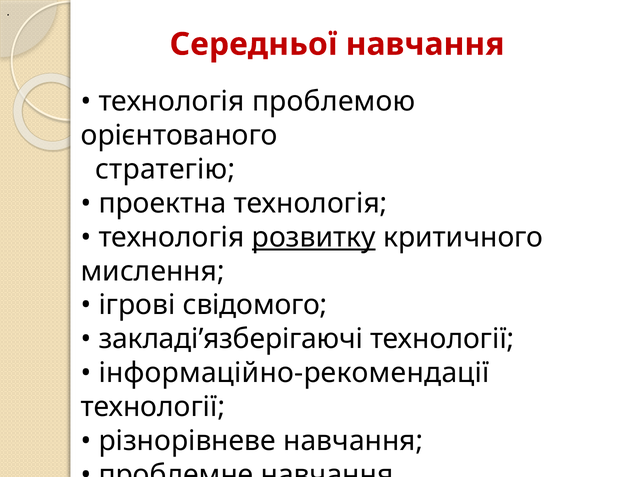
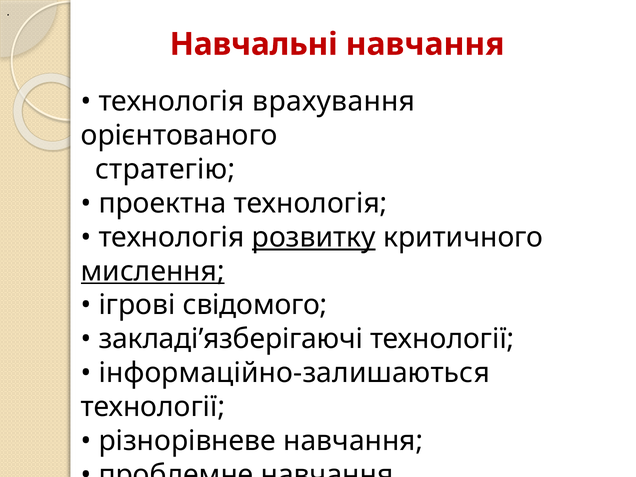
Середньої: Середньої -> Навчальні
проблемою: проблемою -> врахування
мислення underline: none -> present
інформаційно-рекомендації: інформаційно-рекомендації -> інформаційно-залишаються
